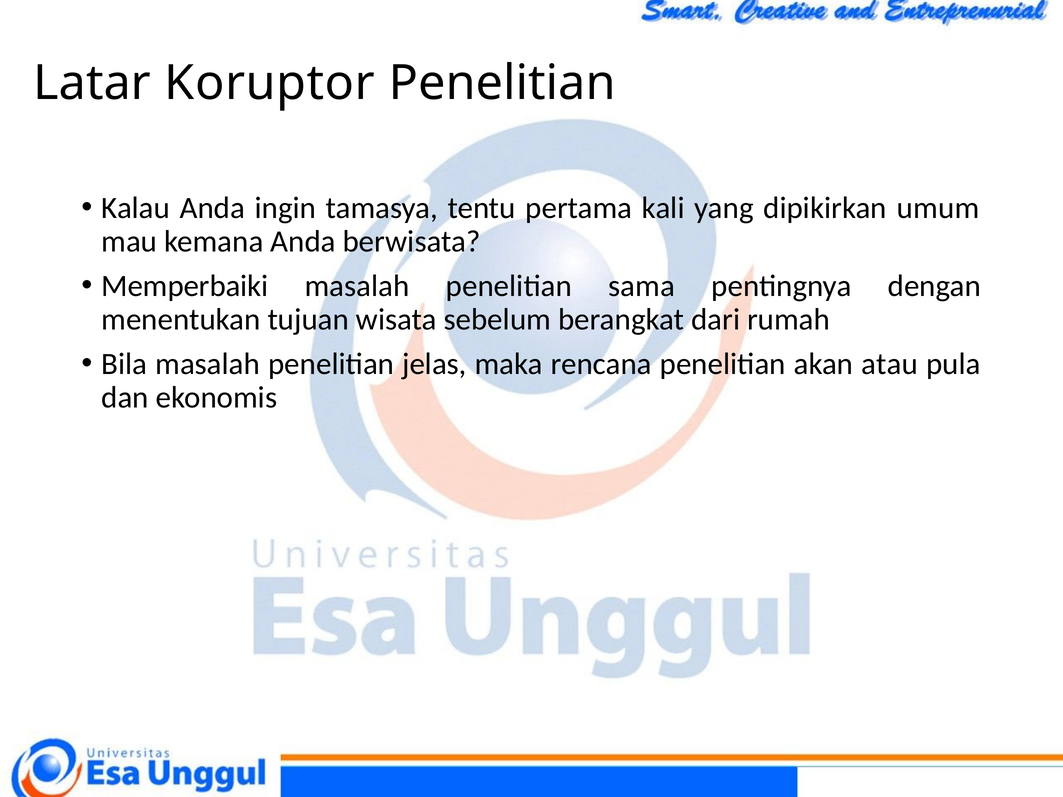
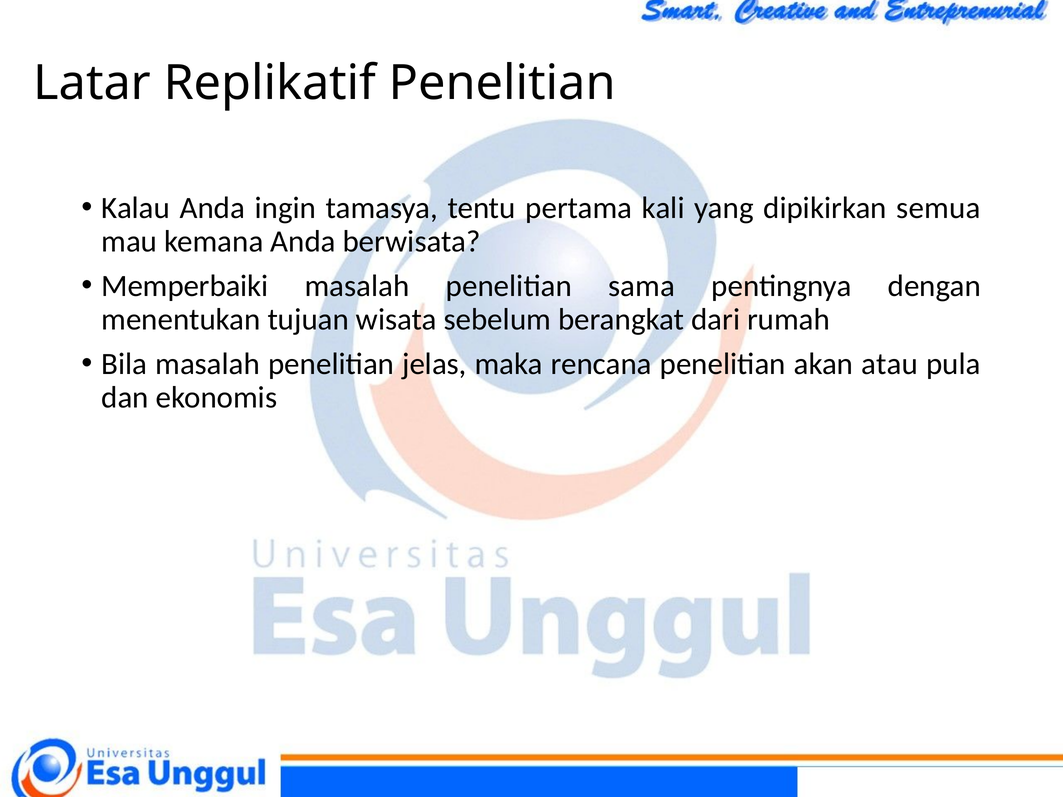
Koruptor: Koruptor -> Replikatif
umum: umum -> semua
